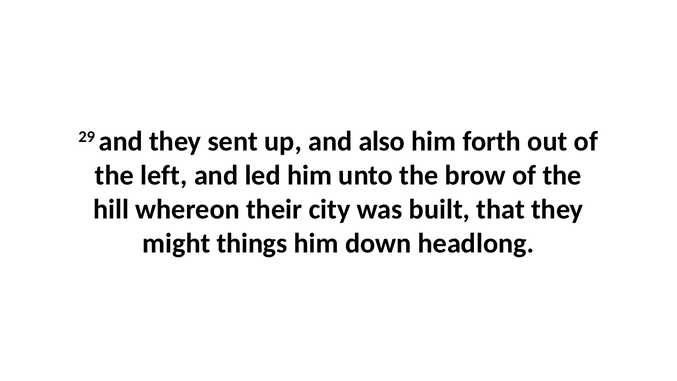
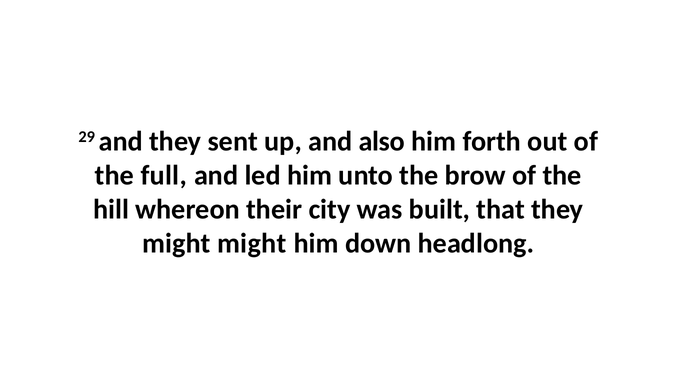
left: left -> full
might things: things -> might
